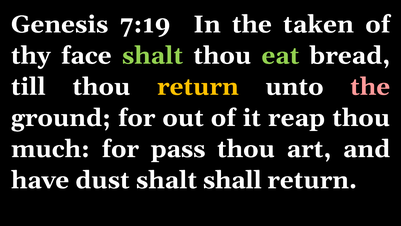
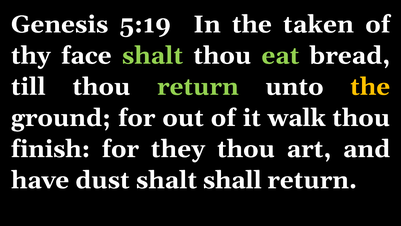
7:19: 7:19 -> 5:19
return at (198, 87) colour: yellow -> light green
the at (370, 87) colour: pink -> yellow
reap: reap -> walk
much: much -> finish
pass: pass -> they
